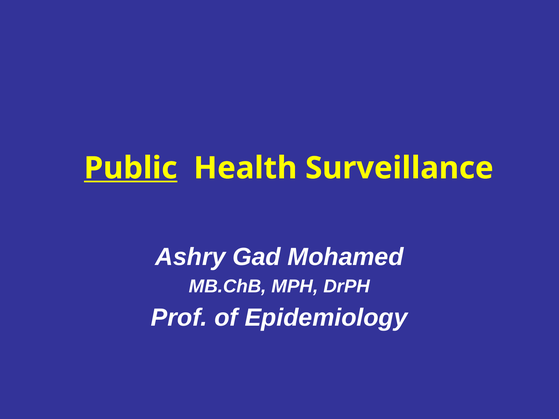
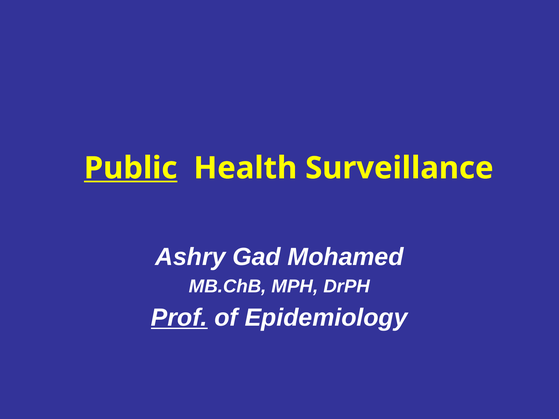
Prof underline: none -> present
